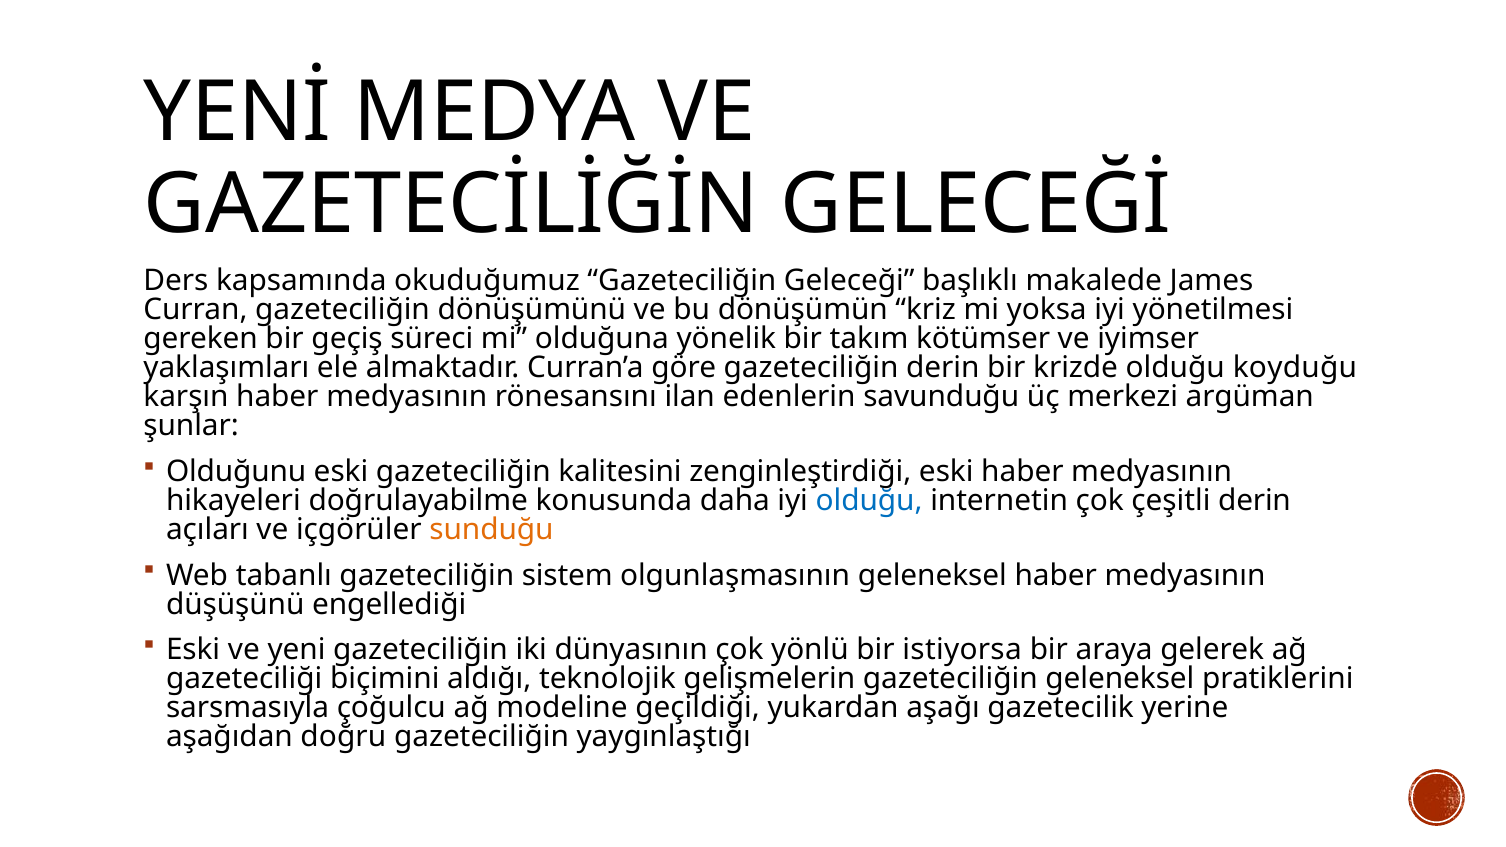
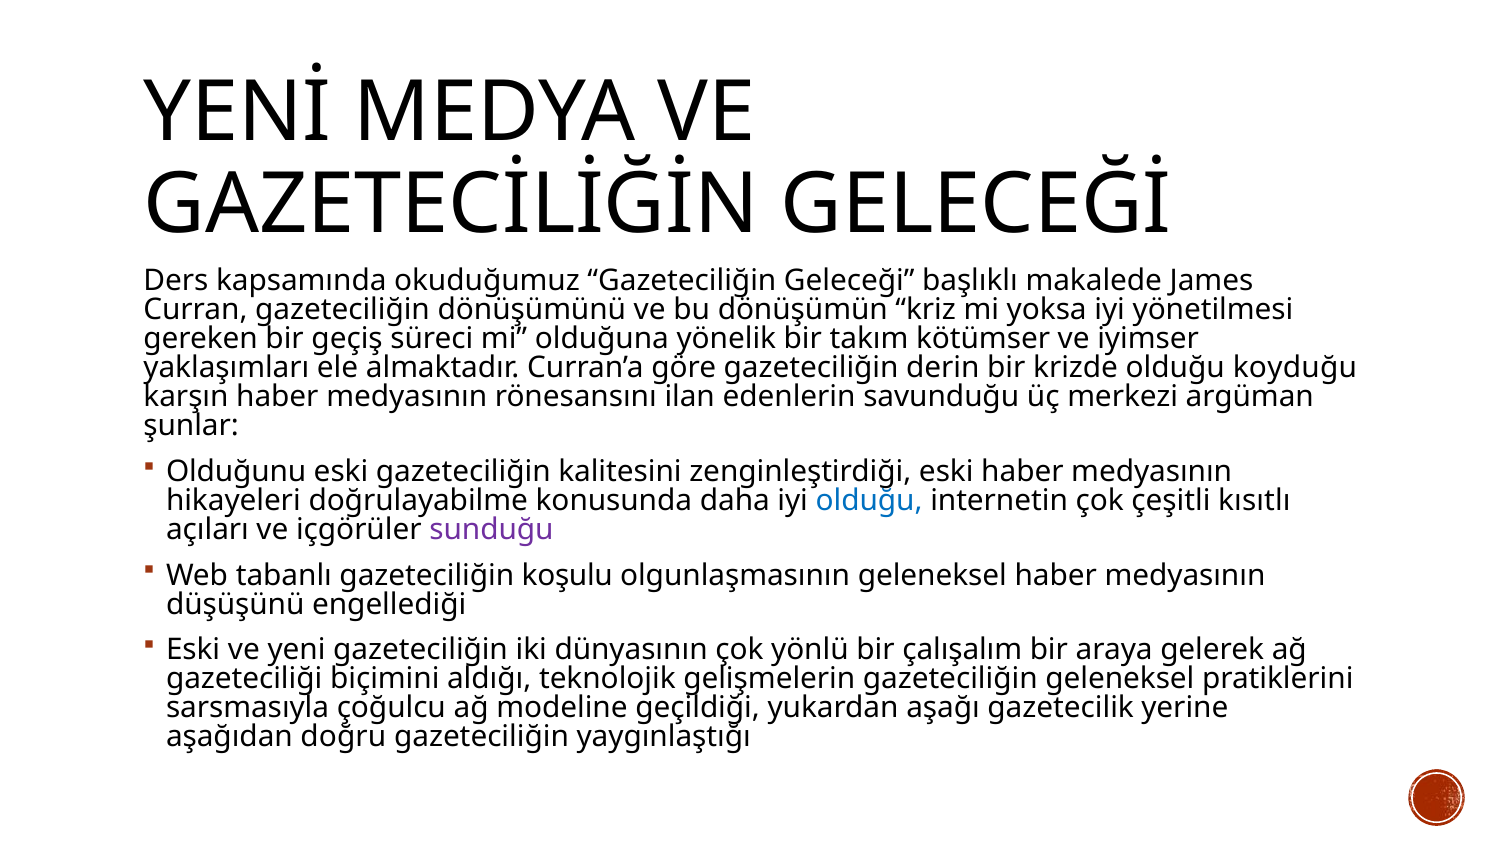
çeşitli derin: derin -> kısıtlı
sunduğu colour: orange -> purple
sistem: sistem -> koşulu
istiyorsa: istiyorsa -> çalışalım
